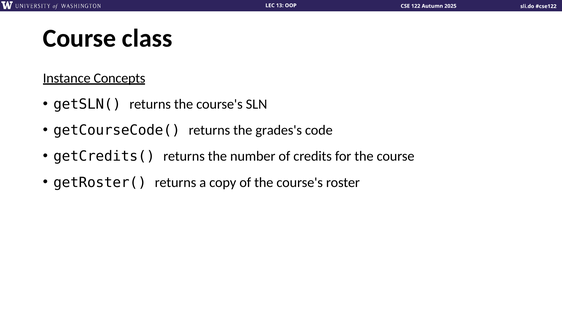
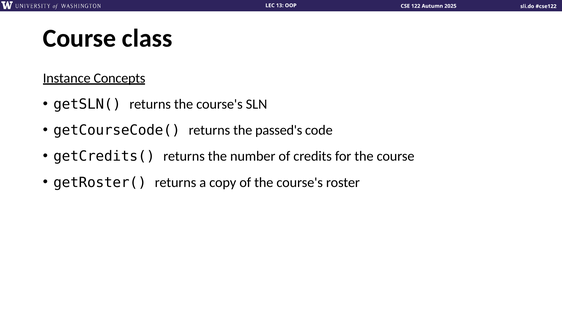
grades's: grades's -> passed's
